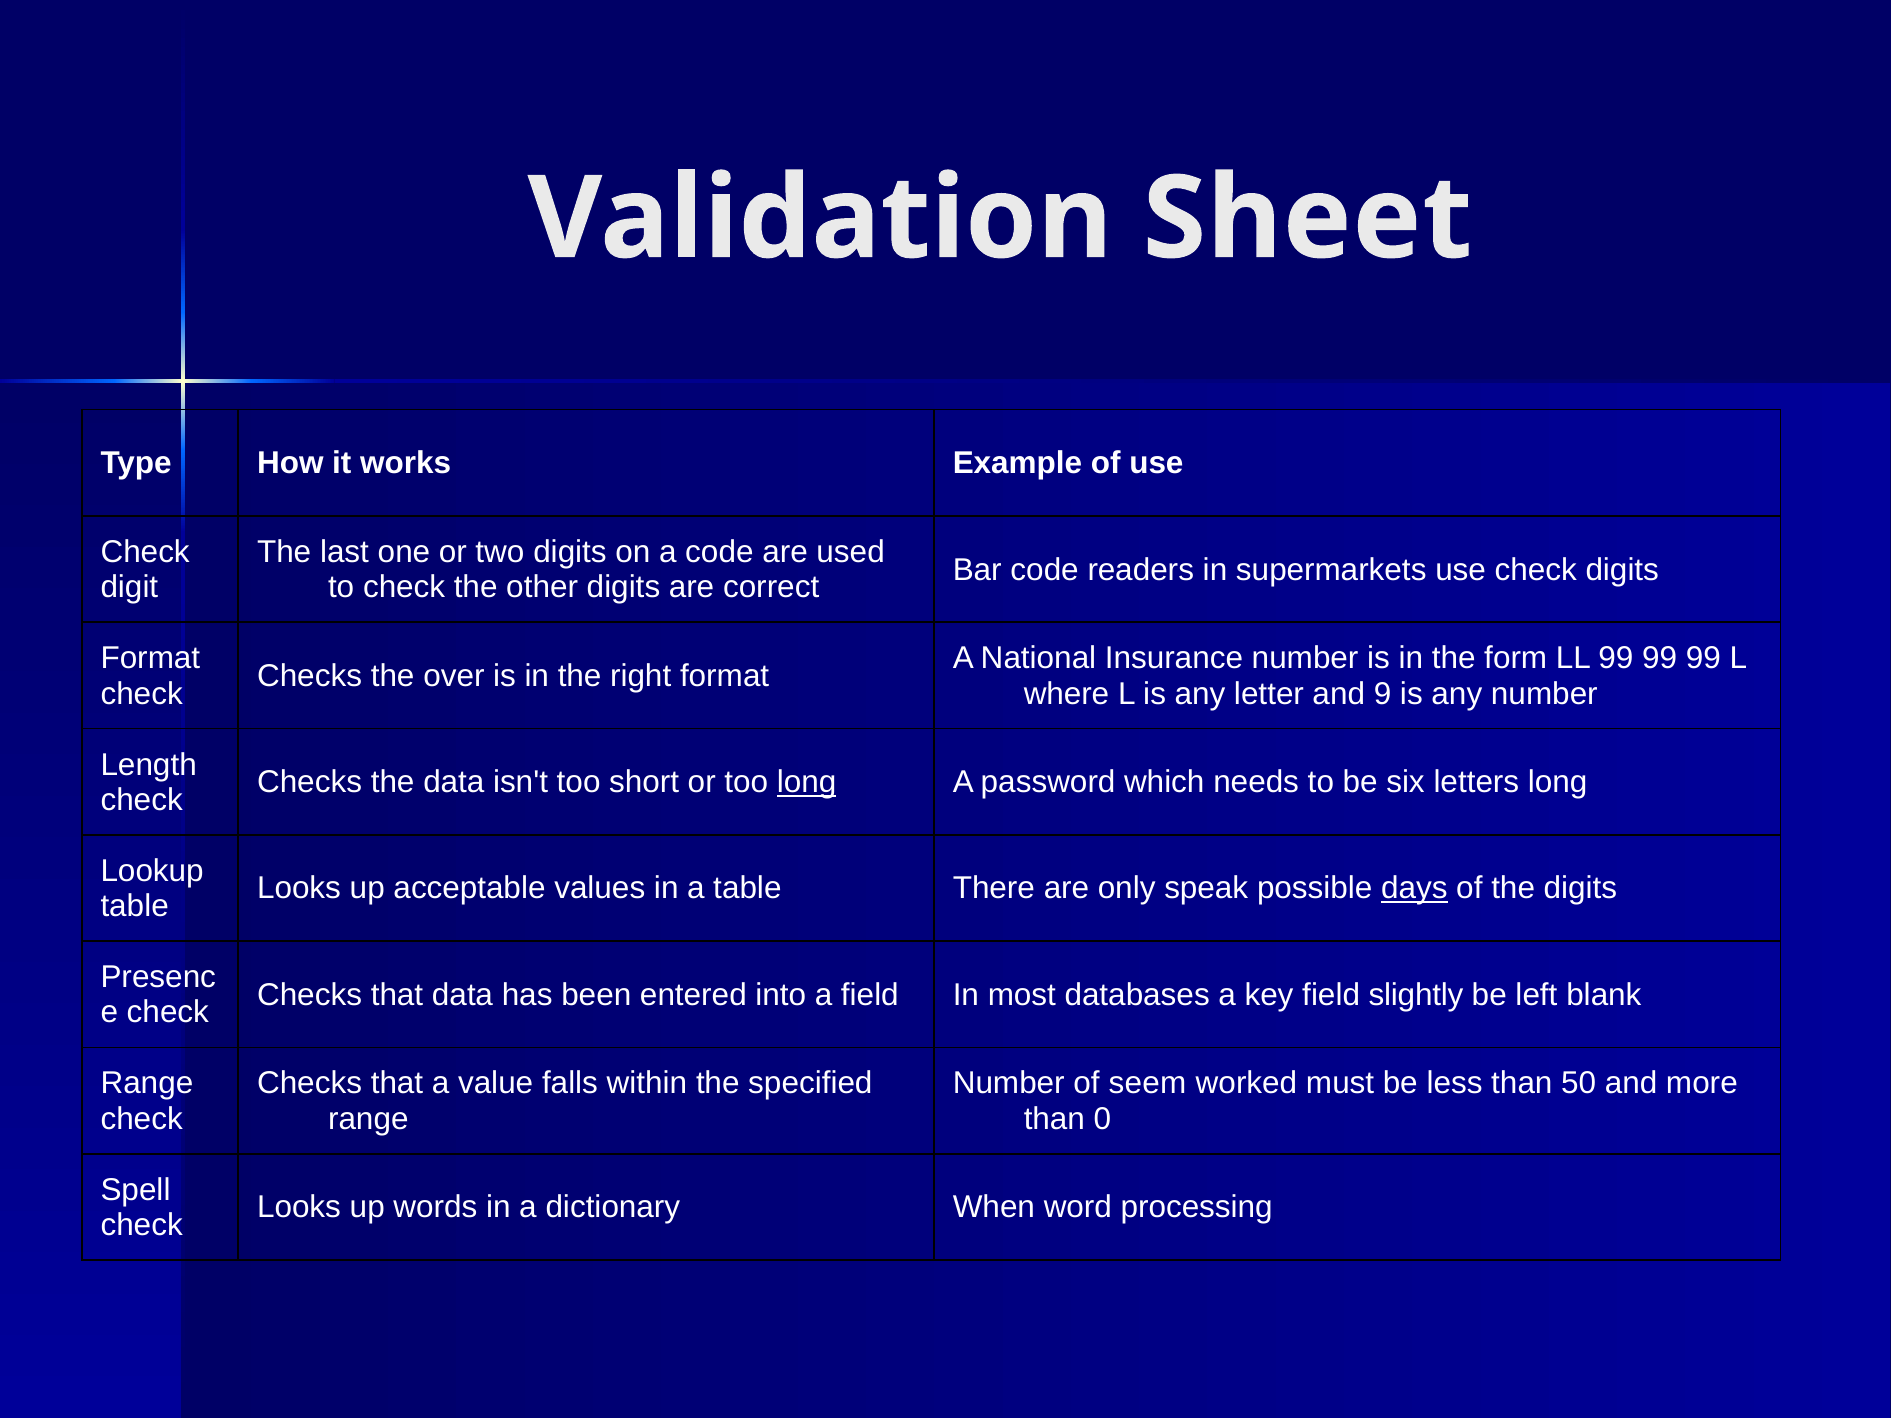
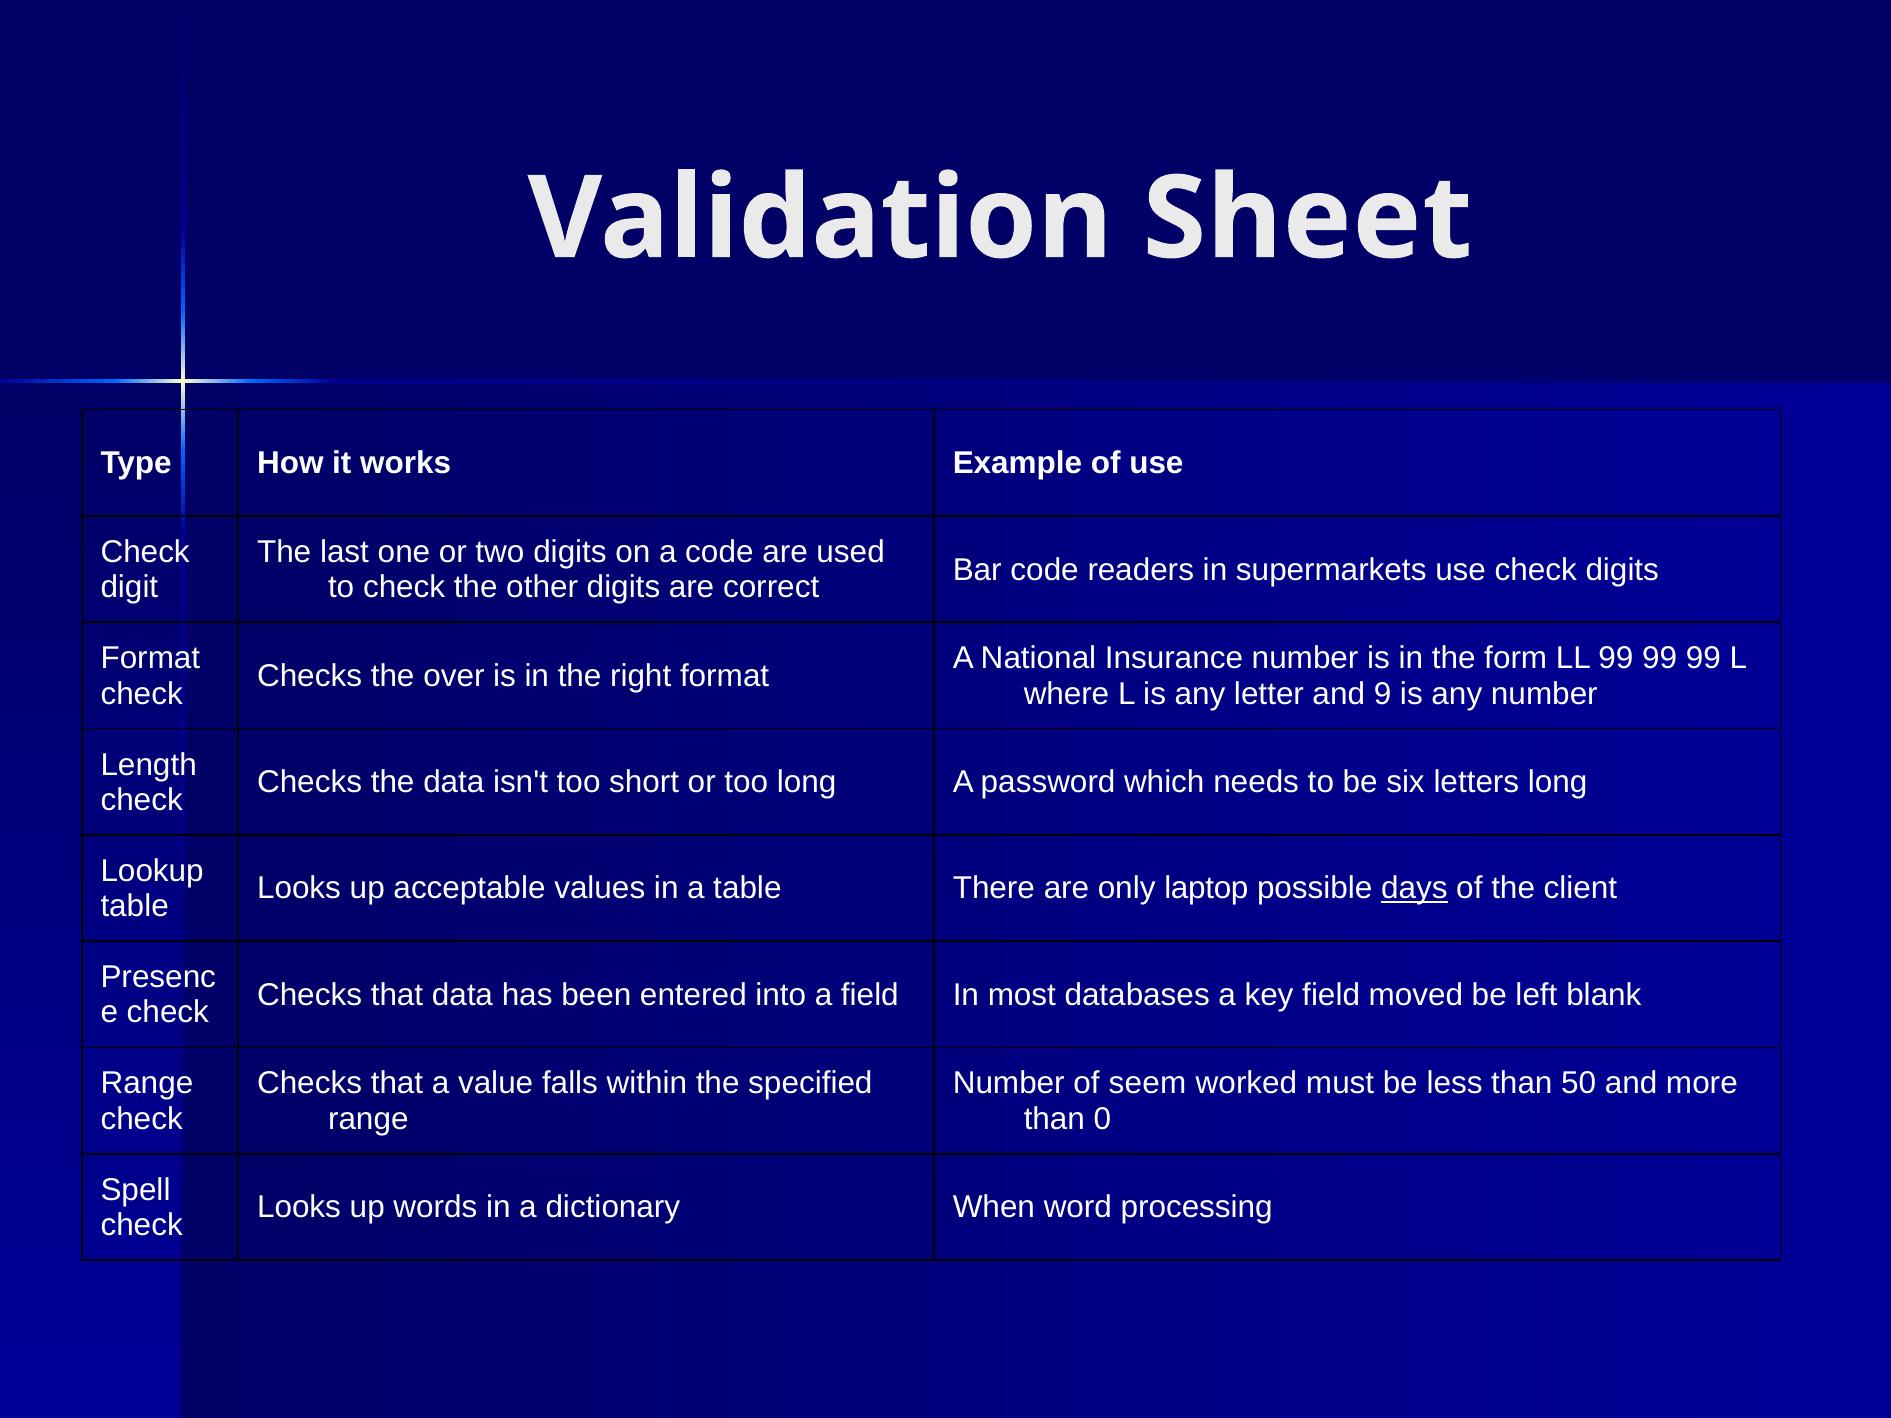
long at (807, 782) underline: present -> none
speak: speak -> laptop
the digits: digits -> client
slightly: slightly -> moved
